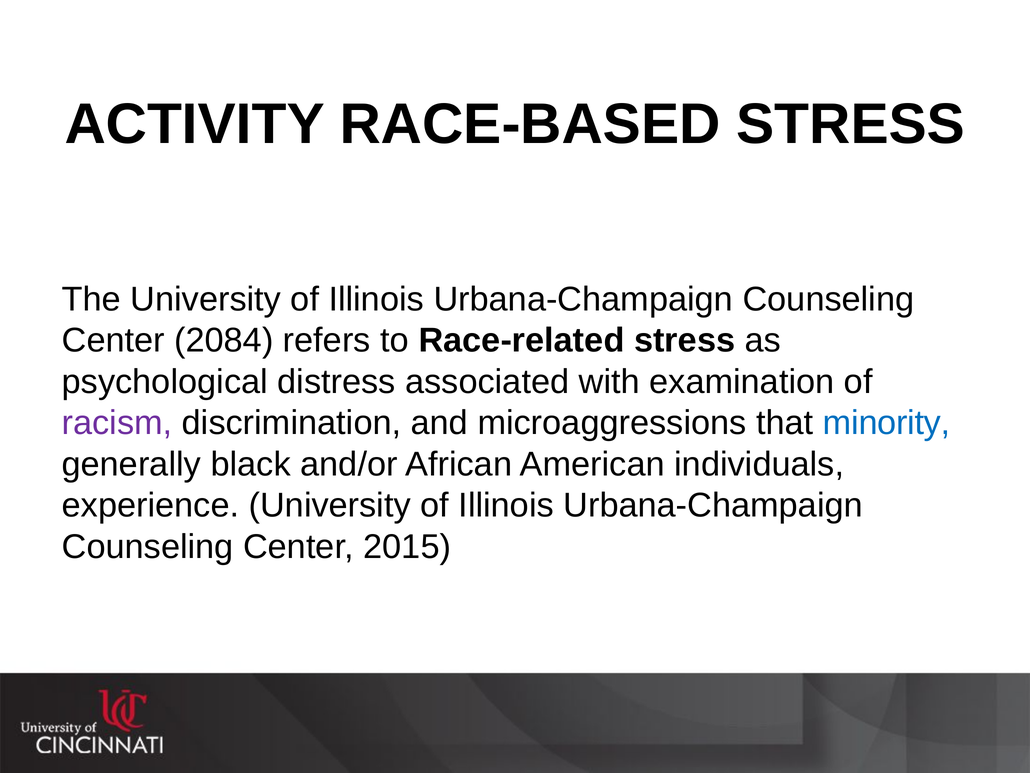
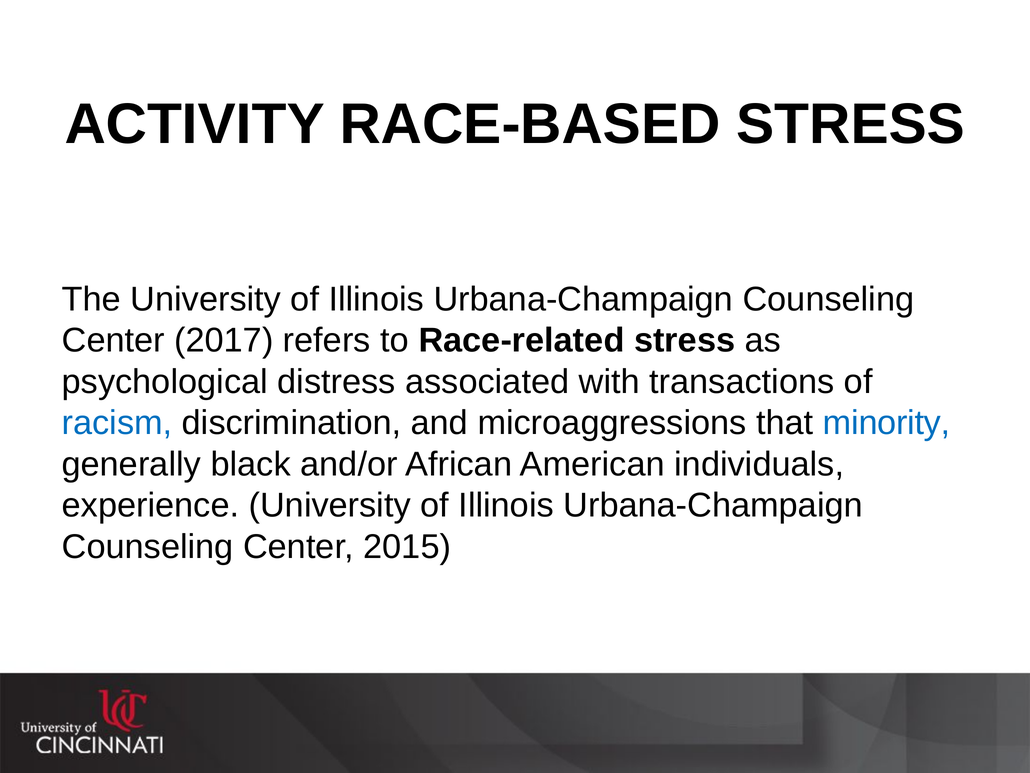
2084: 2084 -> 2017
examination: examination -> transactions
racism colour: purple -> blue
